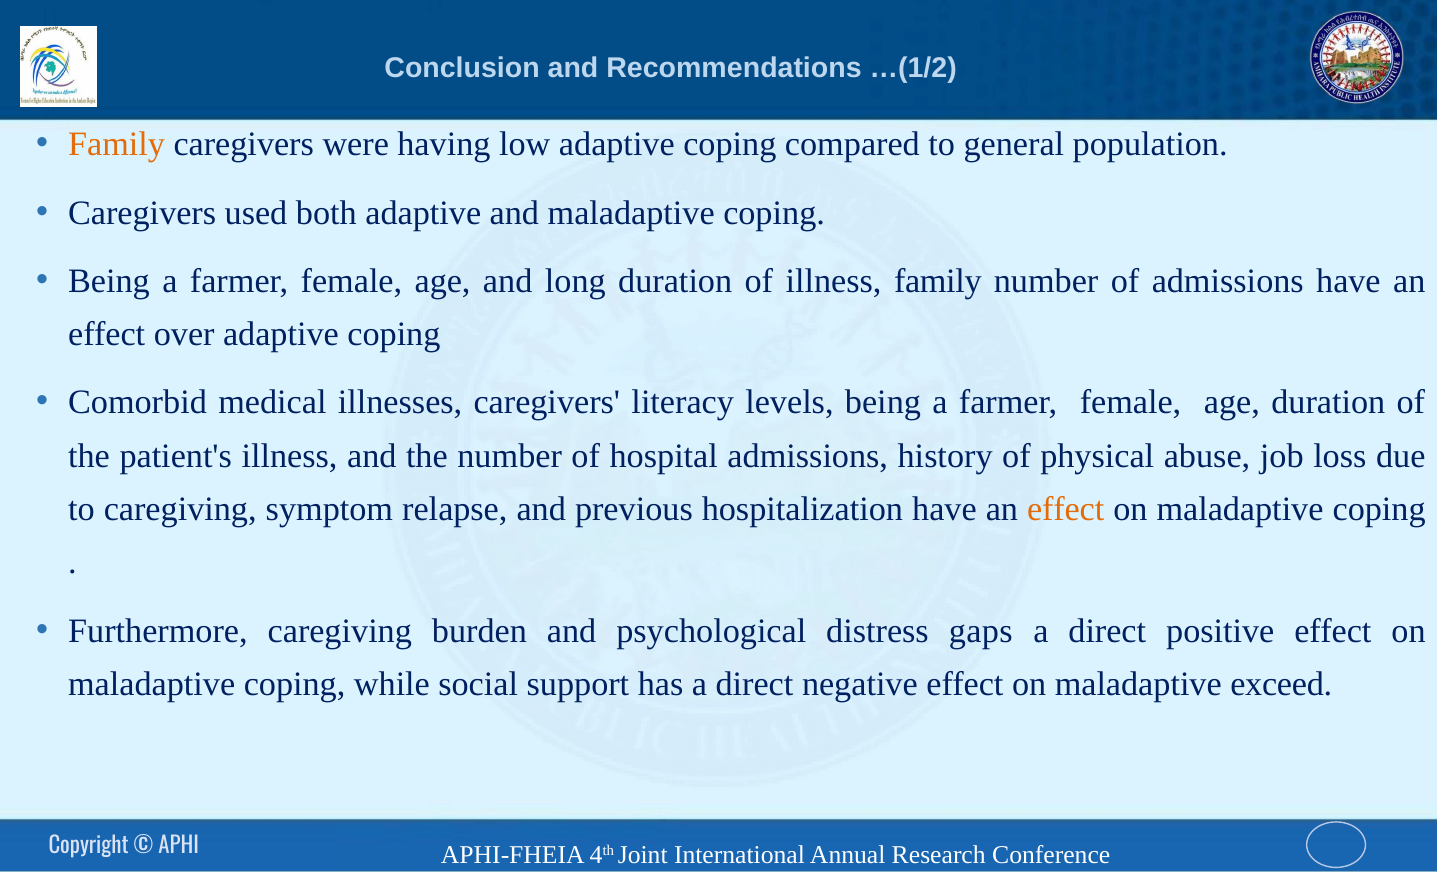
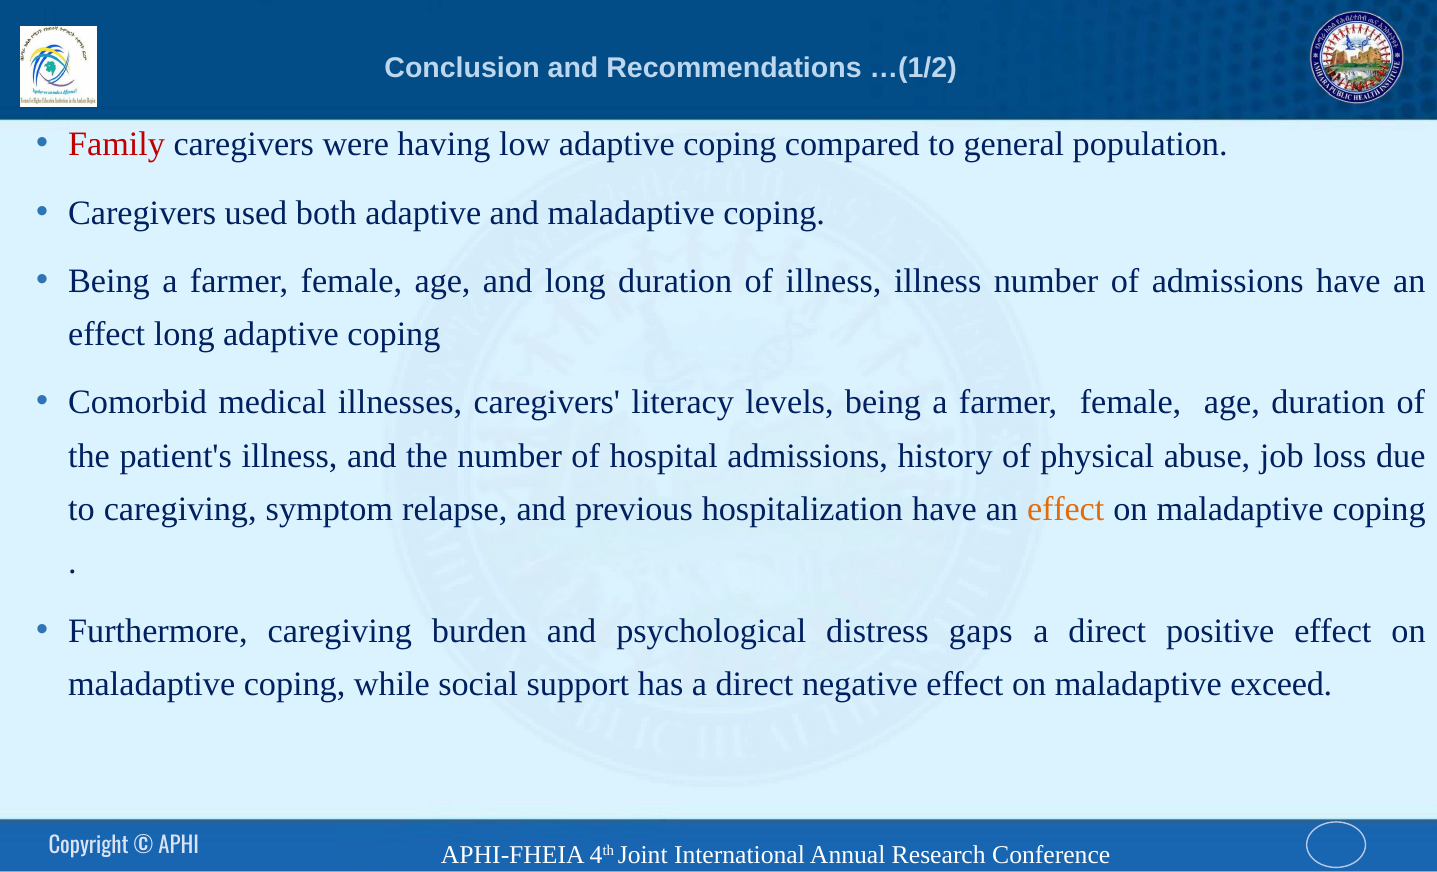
Family at (117, 145) colour: orange -> red
illness family: family -> illness
effect over: over -> long
